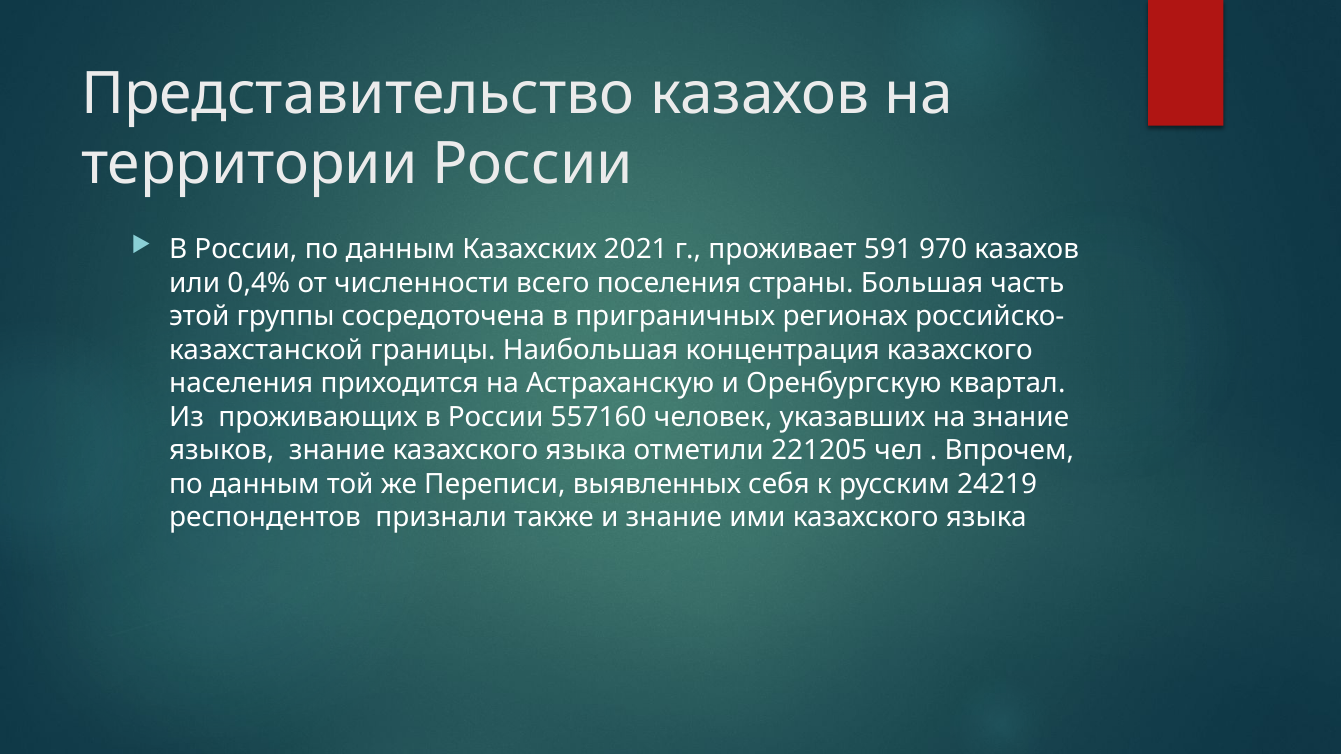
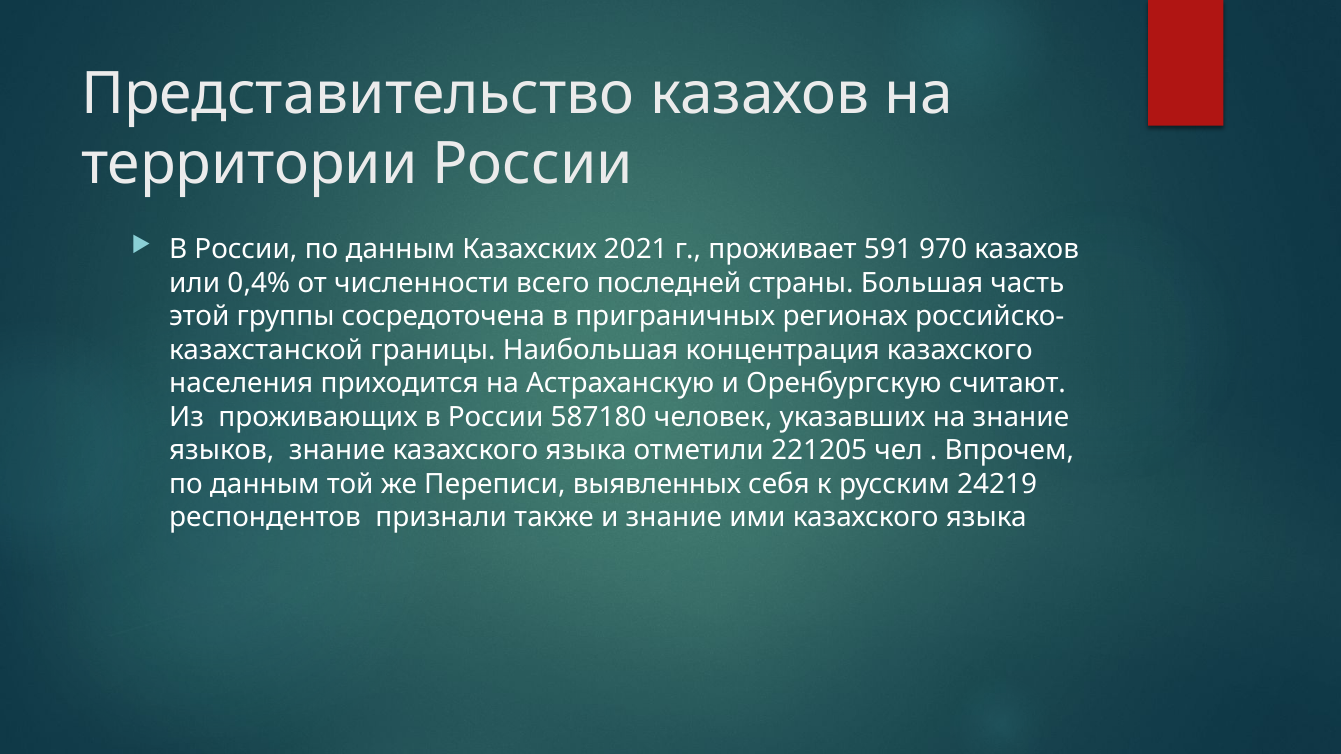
поселения: поселения -> последней
квартал: квартал -> считают
557160: 557160 -> 587180
